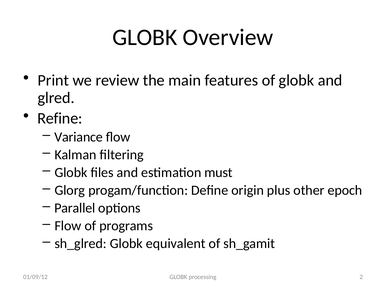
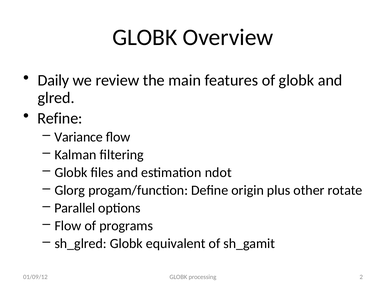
Print: Print -> Daily
must: must -> ndot
epoch: epoch -> rotate
